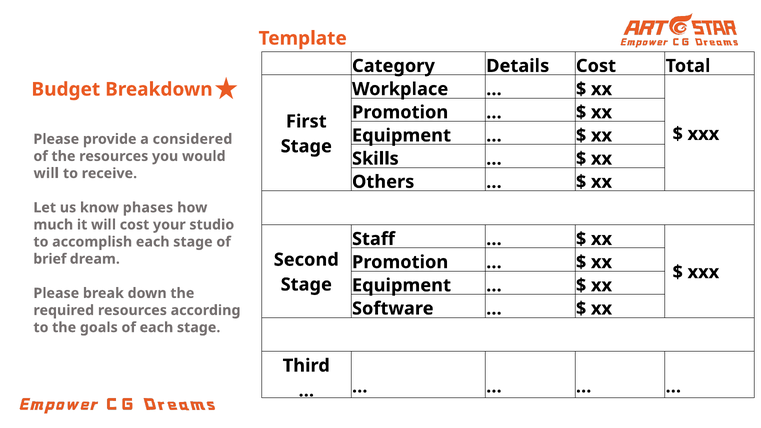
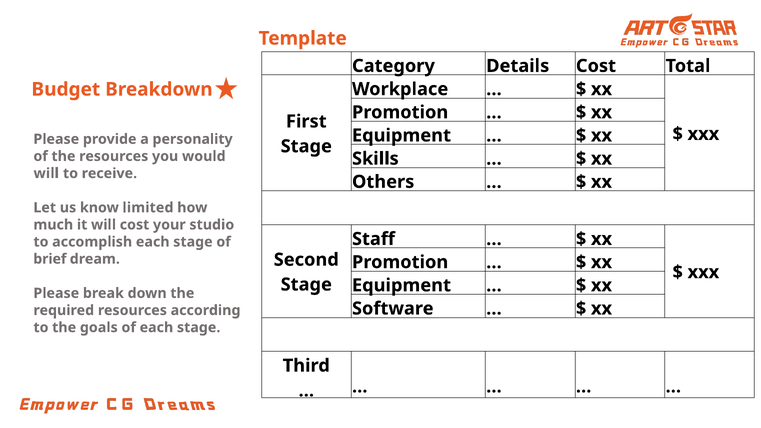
considered: considered -> personality
phases: phases -> limited
